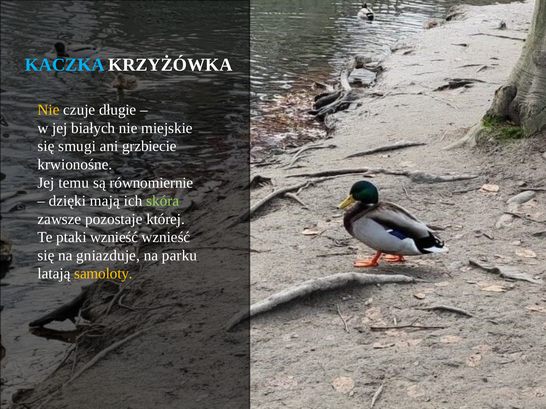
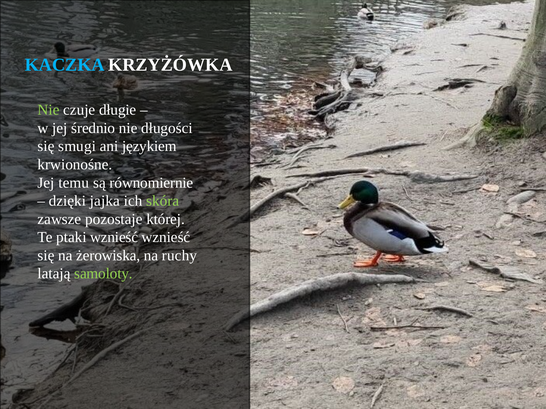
Nie at (49, 110) colour: yellow -> light green
białych: białych -> średnio
miejskie: miejskie -> długości
grzbiecie: grzbiecie -> językiem
mają: mają -> jajka
gniazduje: gniazduje -> żerowiska
parku: parku -> ruchy
samoloty colour: yellow -> light green
